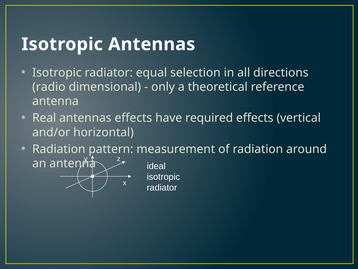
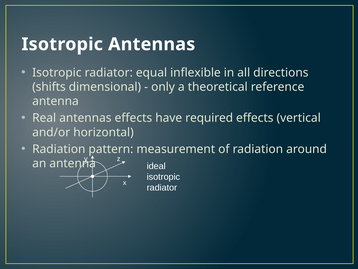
selection: selection -> inflexible
radio: radio -> shifts
